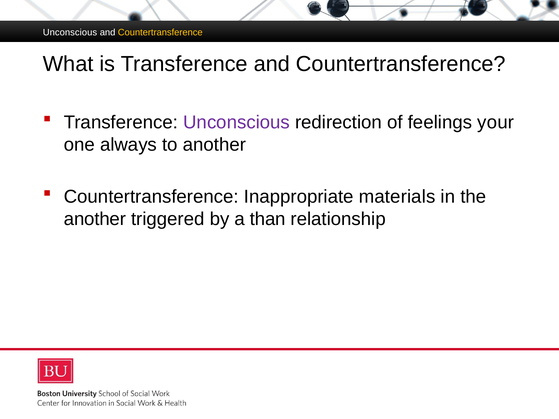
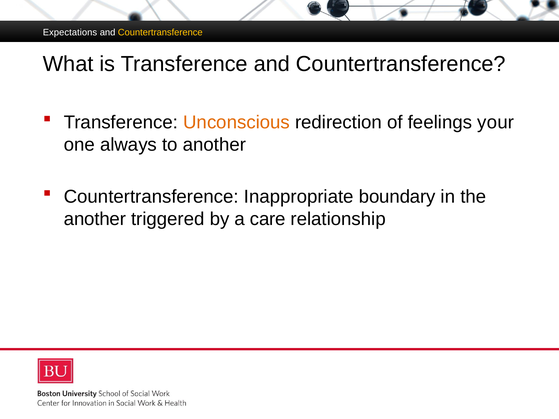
Unconscious at (70, 32): Unconscious -> Expectations
Unconscious at (237, 122) colour: purple -> orange
materials: materials -> boundary
than: than -> care
